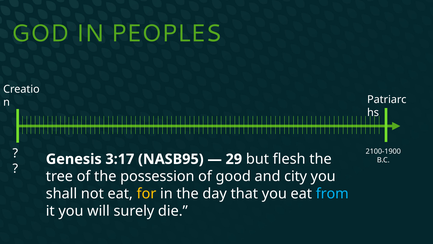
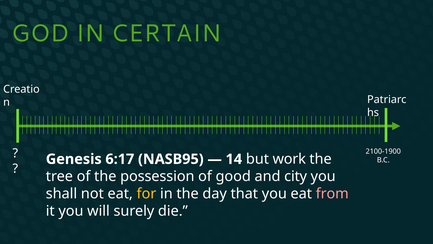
PEOPLES: PEOPLES -> CERTAIN
3:17: 3:17 -> 6:17
29: 29 -> 14
flesh: flesh -> work
from colour: light blue -> pink
